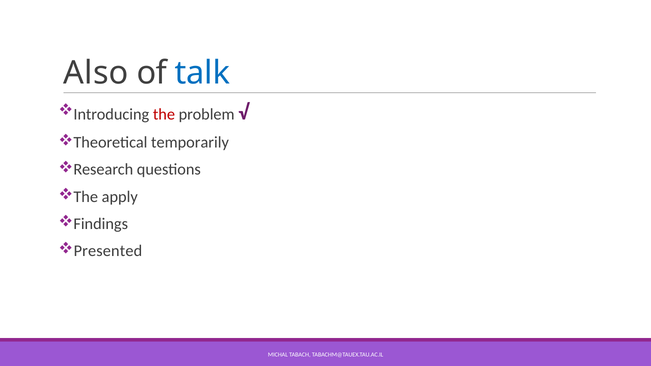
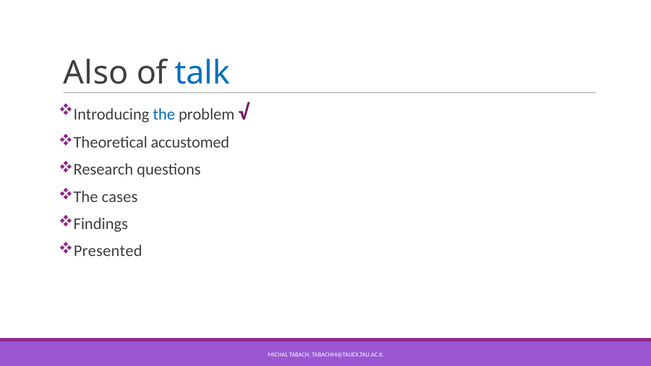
the at (164, 114) colour: red -> blue
temporarily: temporarily -> accustomed
apply: apply -> cases
